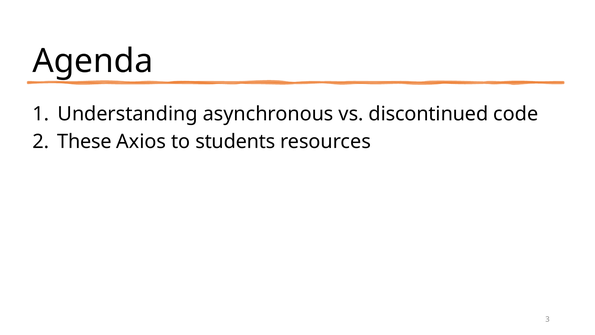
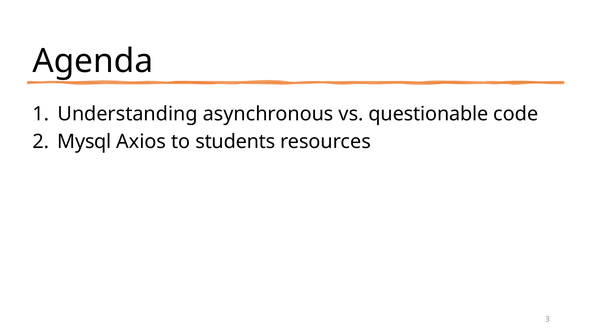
discontinued: discontinued -> questionable
These: These -> Mysql
